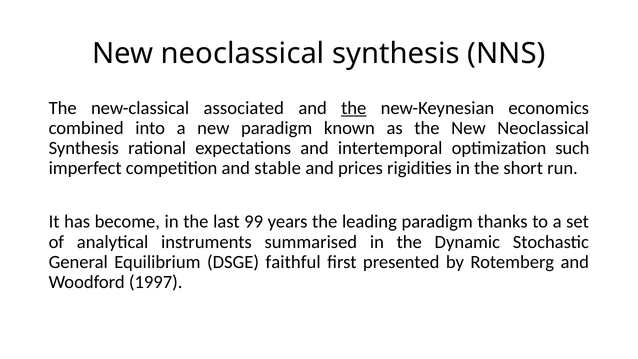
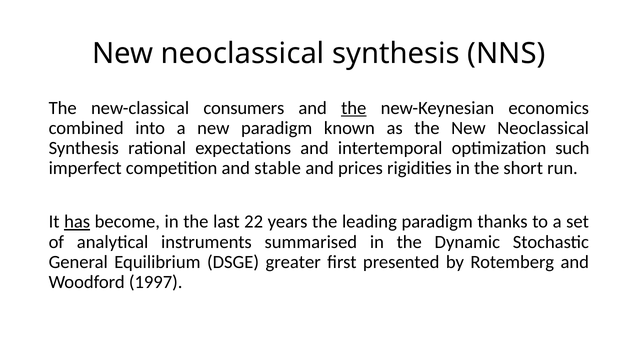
associated: associated -> consumers
has underline: none -> present
99: 99 -> 22
faithful: faithful -> greater
